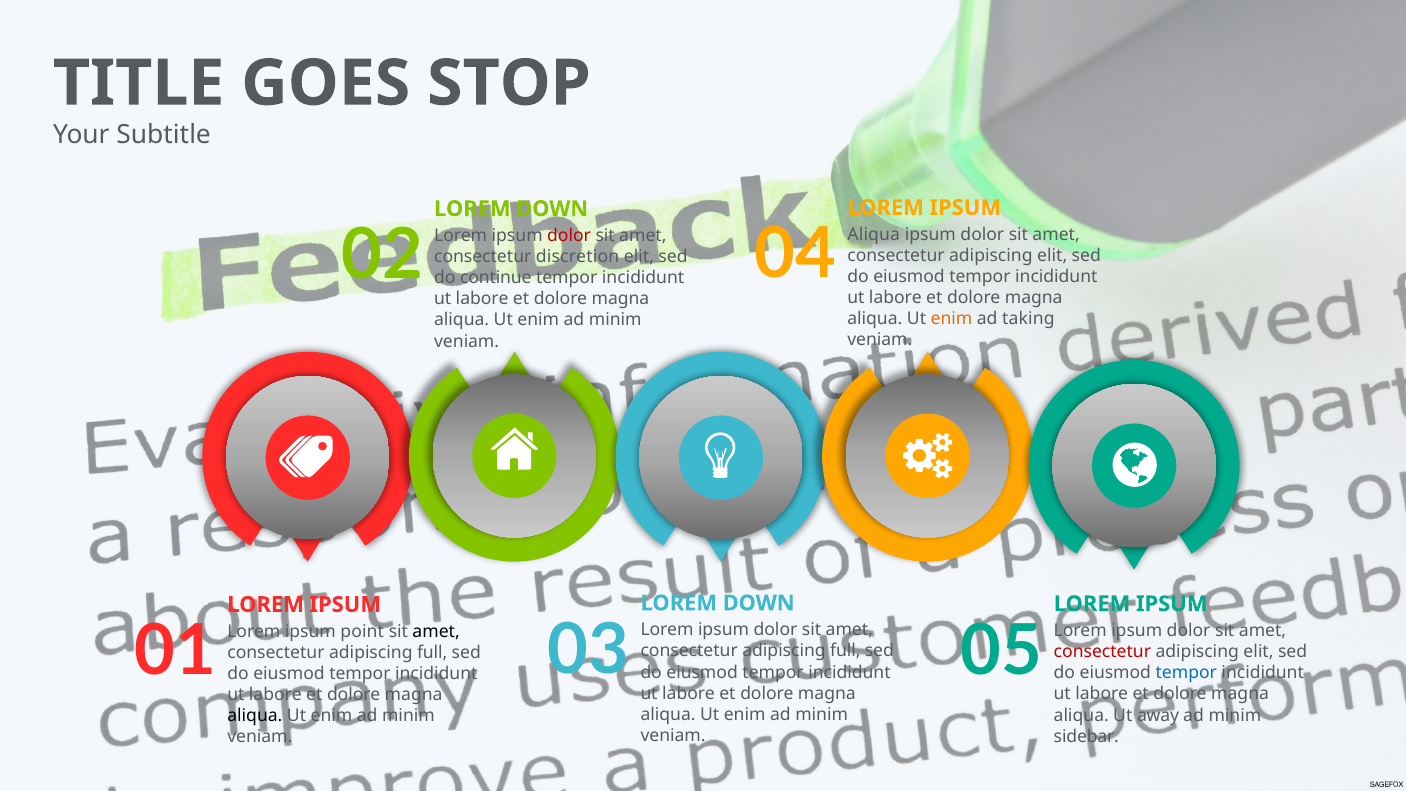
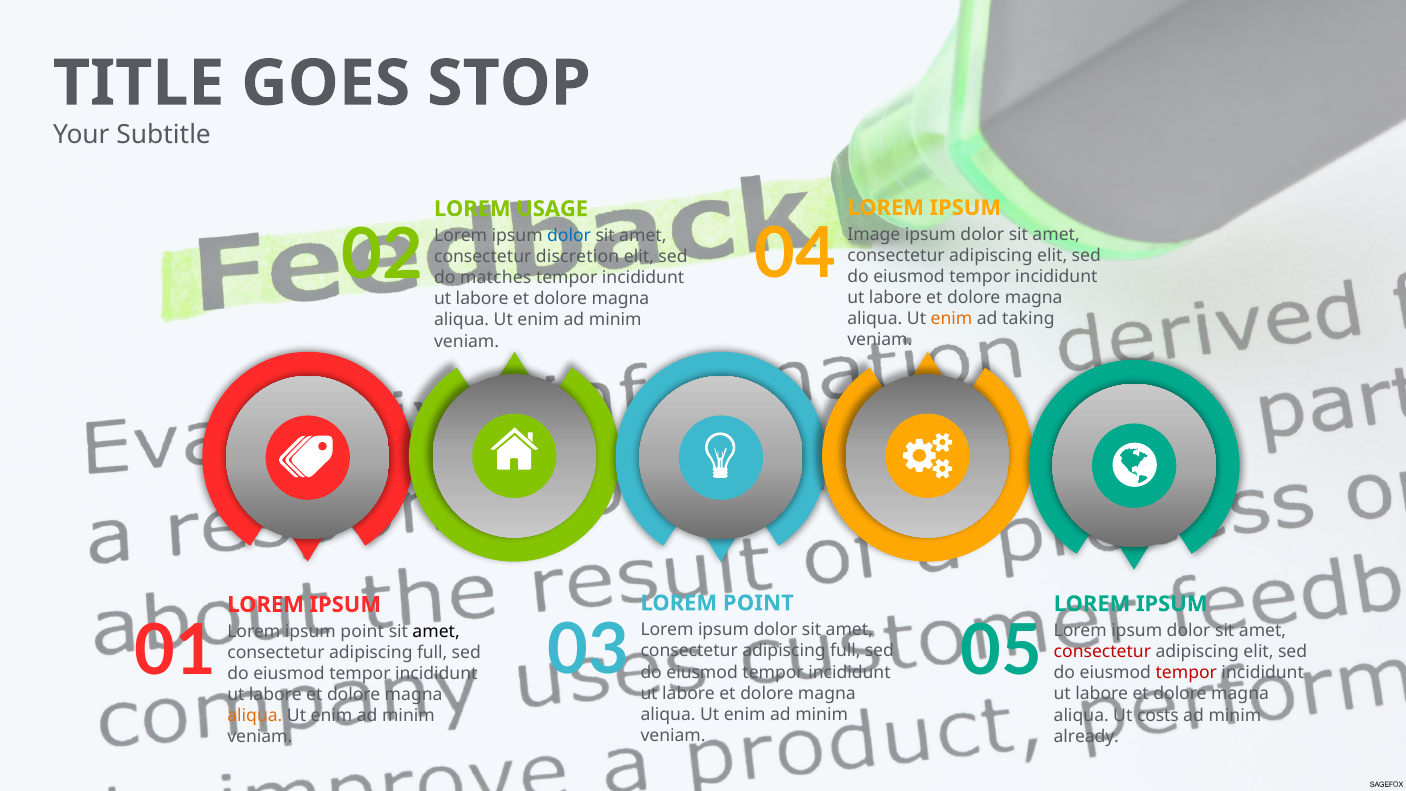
DOWN at (552, 209): DOWN -> USAGE
Aliqua at (874, 235): Aliqua -> Image
dolor at (569, 236) colour: red -> blue
continue: continue -> matches
DOWN at (759, 603): DOWN -> POINT
tempor at (1186, 673) colour: blue -> red
away: away -> costs
aliqua at (255, 716) colour: black -> orange
sidebar: sidebar -> already
